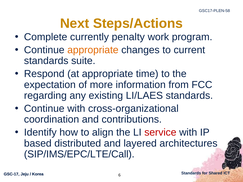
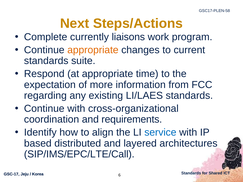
penalty: penalty -> liaisons
contributions: contributions -> requirements
service colour: red -> blue
